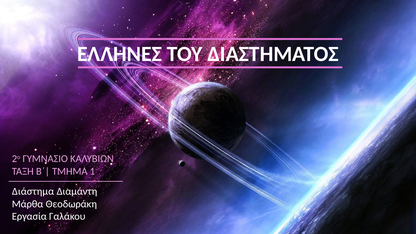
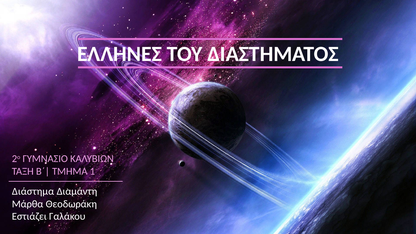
Εργασία: Εργασία -> Εστιάζει
